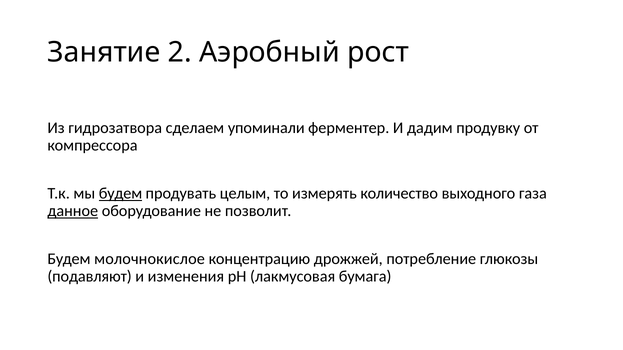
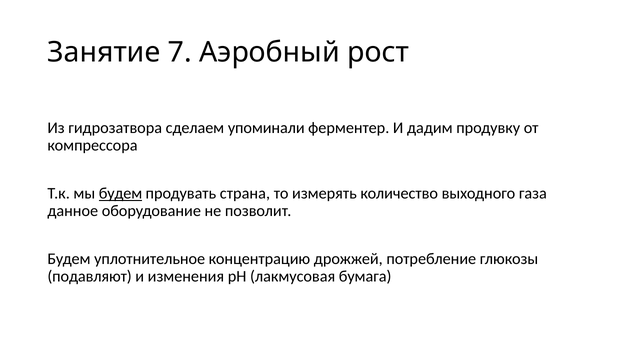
2: 2 -> 7
целым: целым -> страна
данное underline: present -> none
молочнокислое: молочнокислое -> уплотнительное
